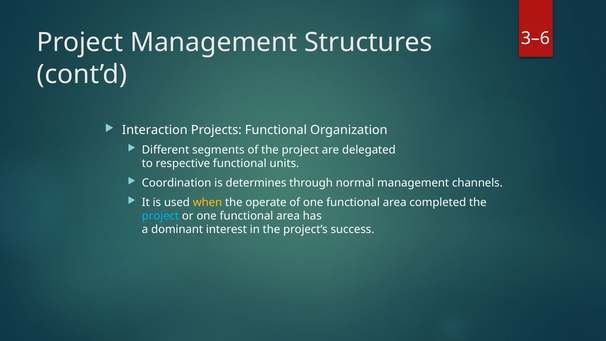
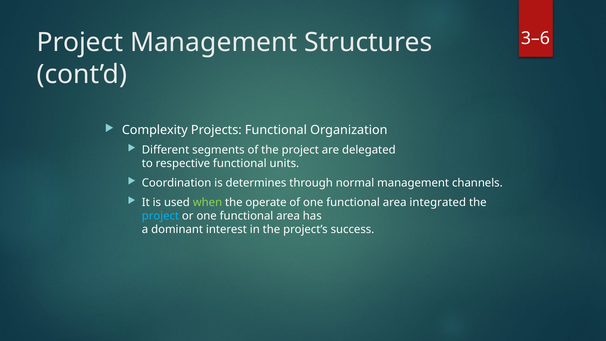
Interaction: Interaction -> Complexity
when colour: yellow -> light green
completed: completed -> integrated
